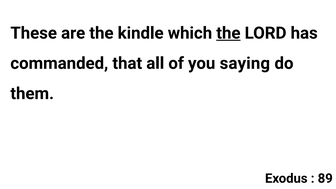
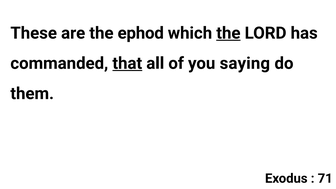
kindle: kindle -> ephod
that underline: none -> present
89: 89 -> 71
